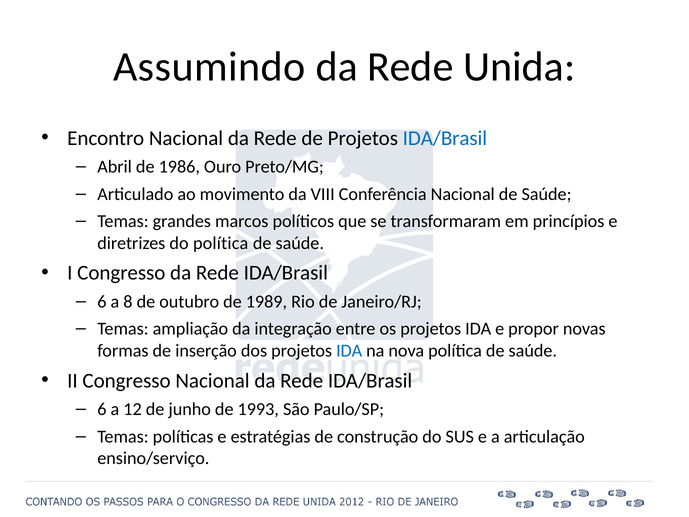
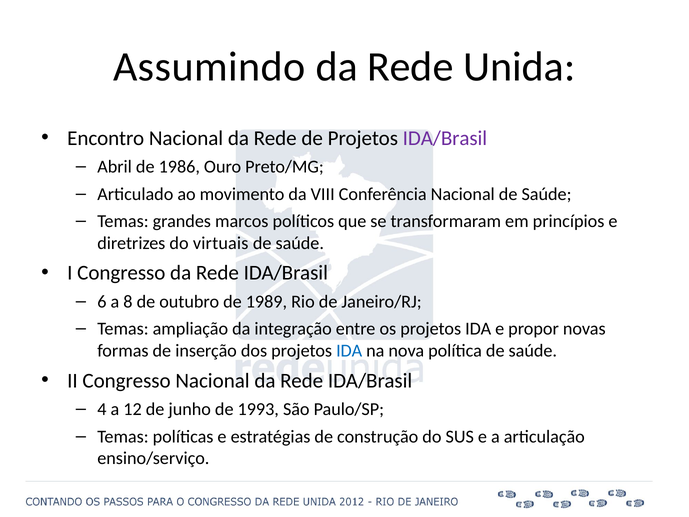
IDA/Brasil at (445, 138) colour: blue -> purple
do política: política -> virtuais
6 at (102, 409): 6 -> 4
